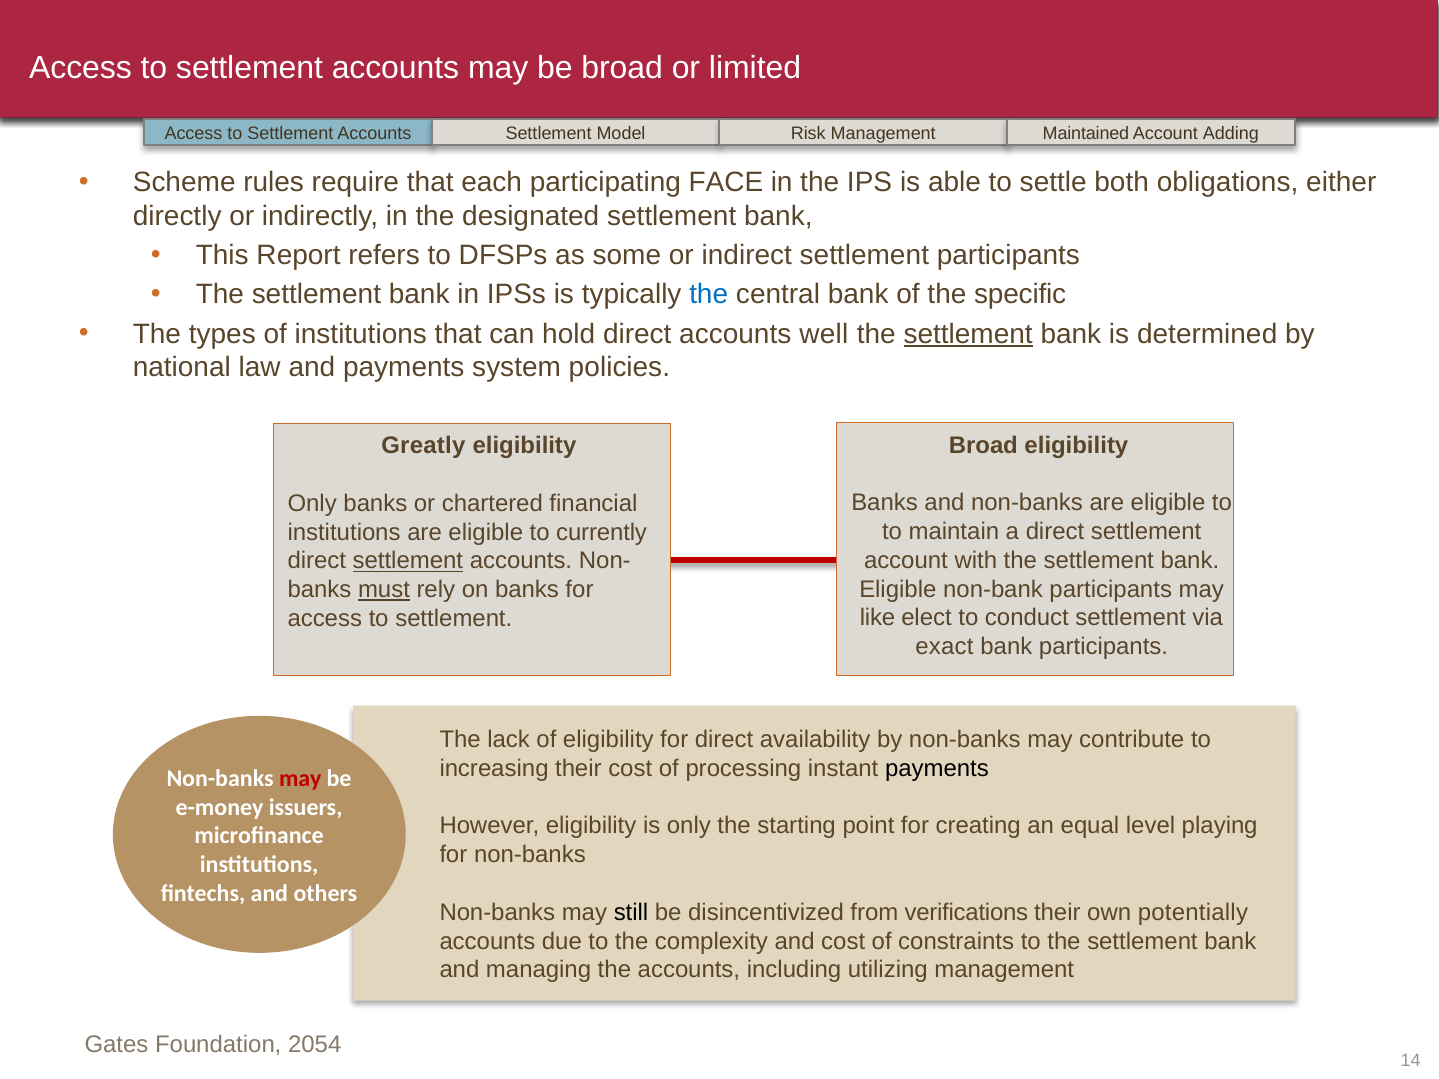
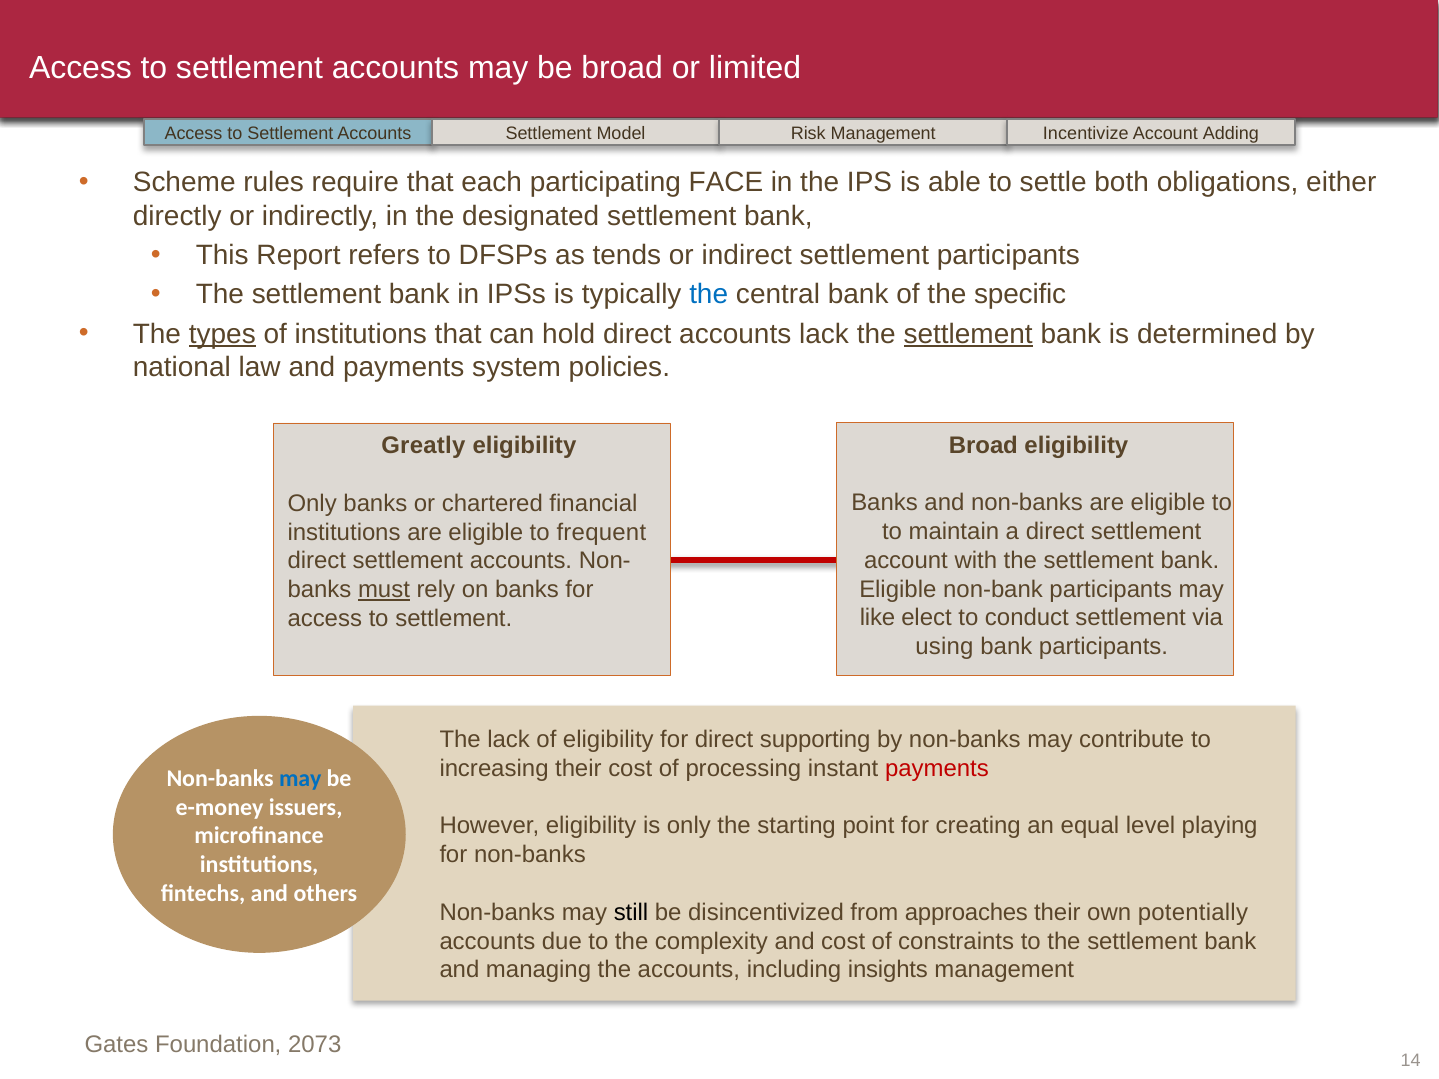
Maintained: Maintained -> Incentivize
some: some -> tends
types underline: none -> present
accounts well: well -> lack
currently: currently -> frequent
settlement at (408, 561) underline: present -> none
exact: exact -> using
availability: availability -> supporting
payments at (937, 769) colour: black -> red
may at (300, 779) colour: red -> blue
verifications: verifications -> approaches
utilizing: utilizing -> insights
2054: 2054 -> 2073
